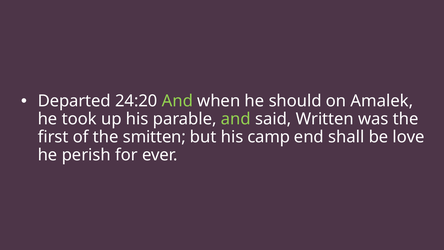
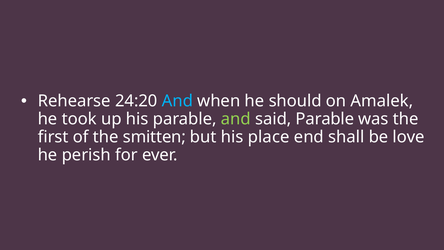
Departed: Departed -> Rehearse
And at (177, 101) colour: light green -> light blue
said Written: Written -> Parable
camp: camp -> place
